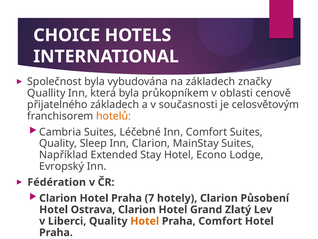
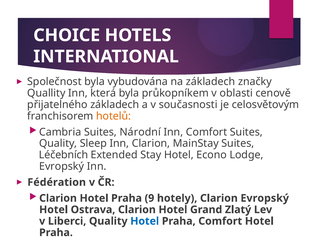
Léčebné: Léčebné -> Národní
Například: Například -> Léčebních
7: 7 -> 9
Clarion Působení: Působení -> Evropský
Hotel at (145, 221) colour: orange -> blue
